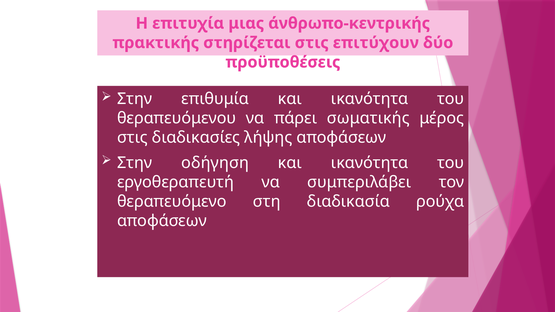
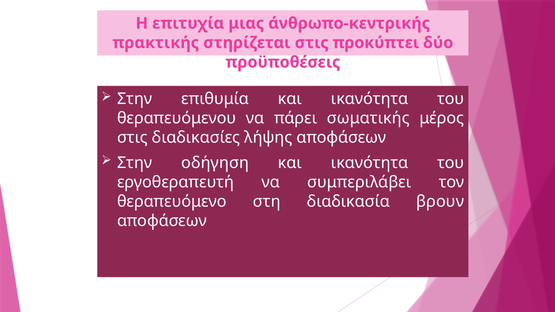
επιτύχουν: επιτύχουν -> προκύπτει
ρούχα: ρούχα -> βρουν
